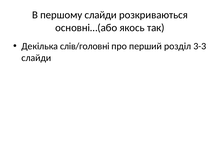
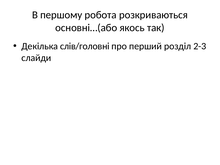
першому слайди: слайди -> робота
3-3: 3-3 -> 2-3
